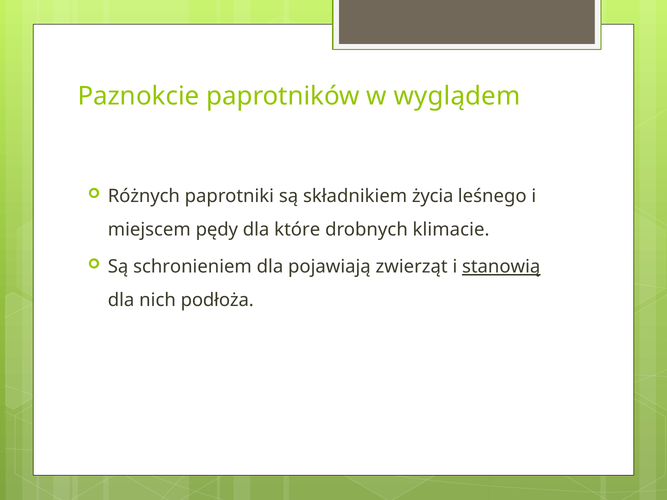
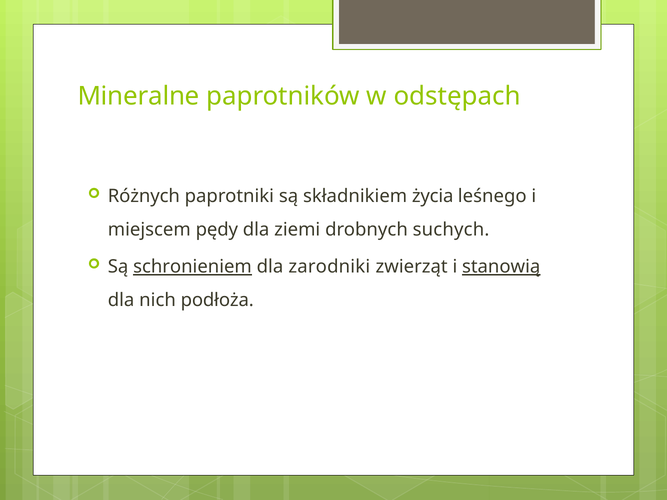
Paznokcie: Paznokcie -> Mineralne
wyglądem: wyglądem -> odstępach
które: które -> ziemi
klimacie: klimacie -> suchych
schronieniem underline: none -> present
pojawiają: pojawiają -> zarodniki
